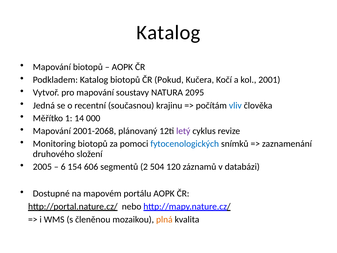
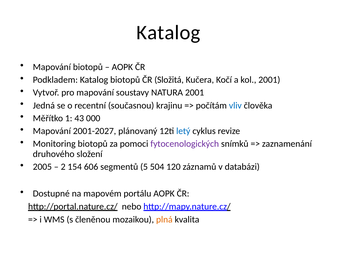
Pokud: Pokud -> Složitá
NATURA 2095: 2095 -> 2001
14: 14 -> 43
2001-2068: 2001-2068 -> 2001-2027
letý colour: purple -> blue
fytocenologických colour: blue -> purple
6: 6 -> 2
2: 2 -> 5
